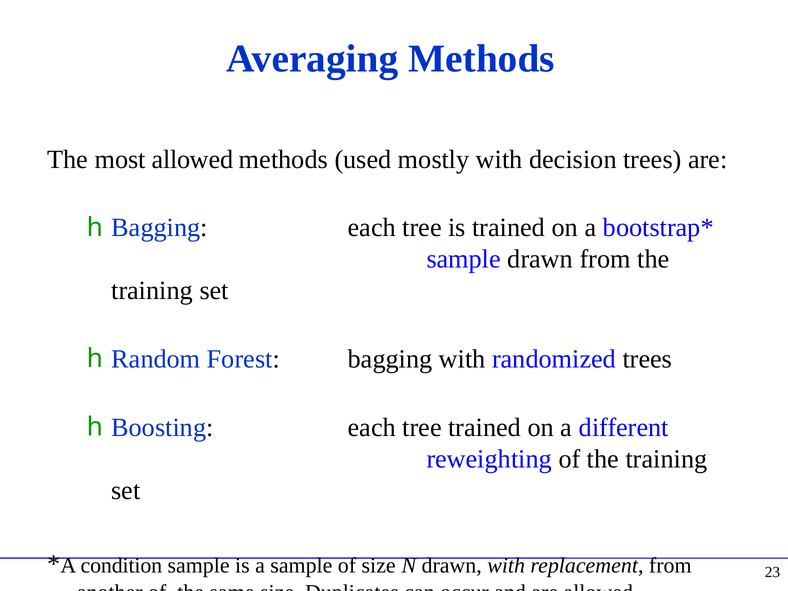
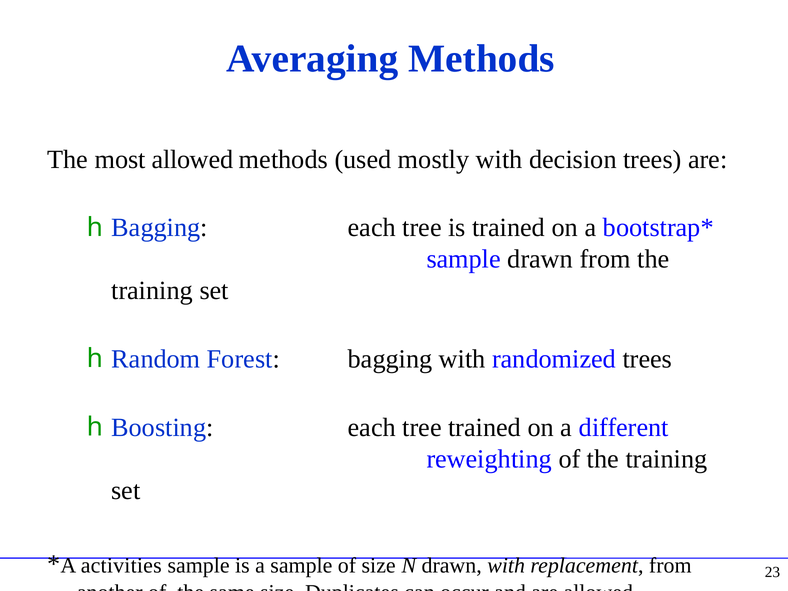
condition: condition -> activities
